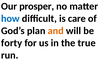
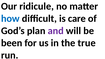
prosper: prosper -> ridicule
and colour: orange -> purple
forty: forty -> been
